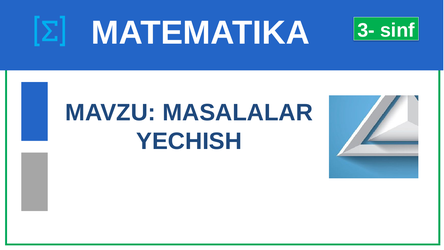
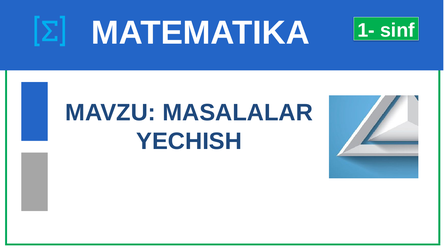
3-: 3- -> 1-
